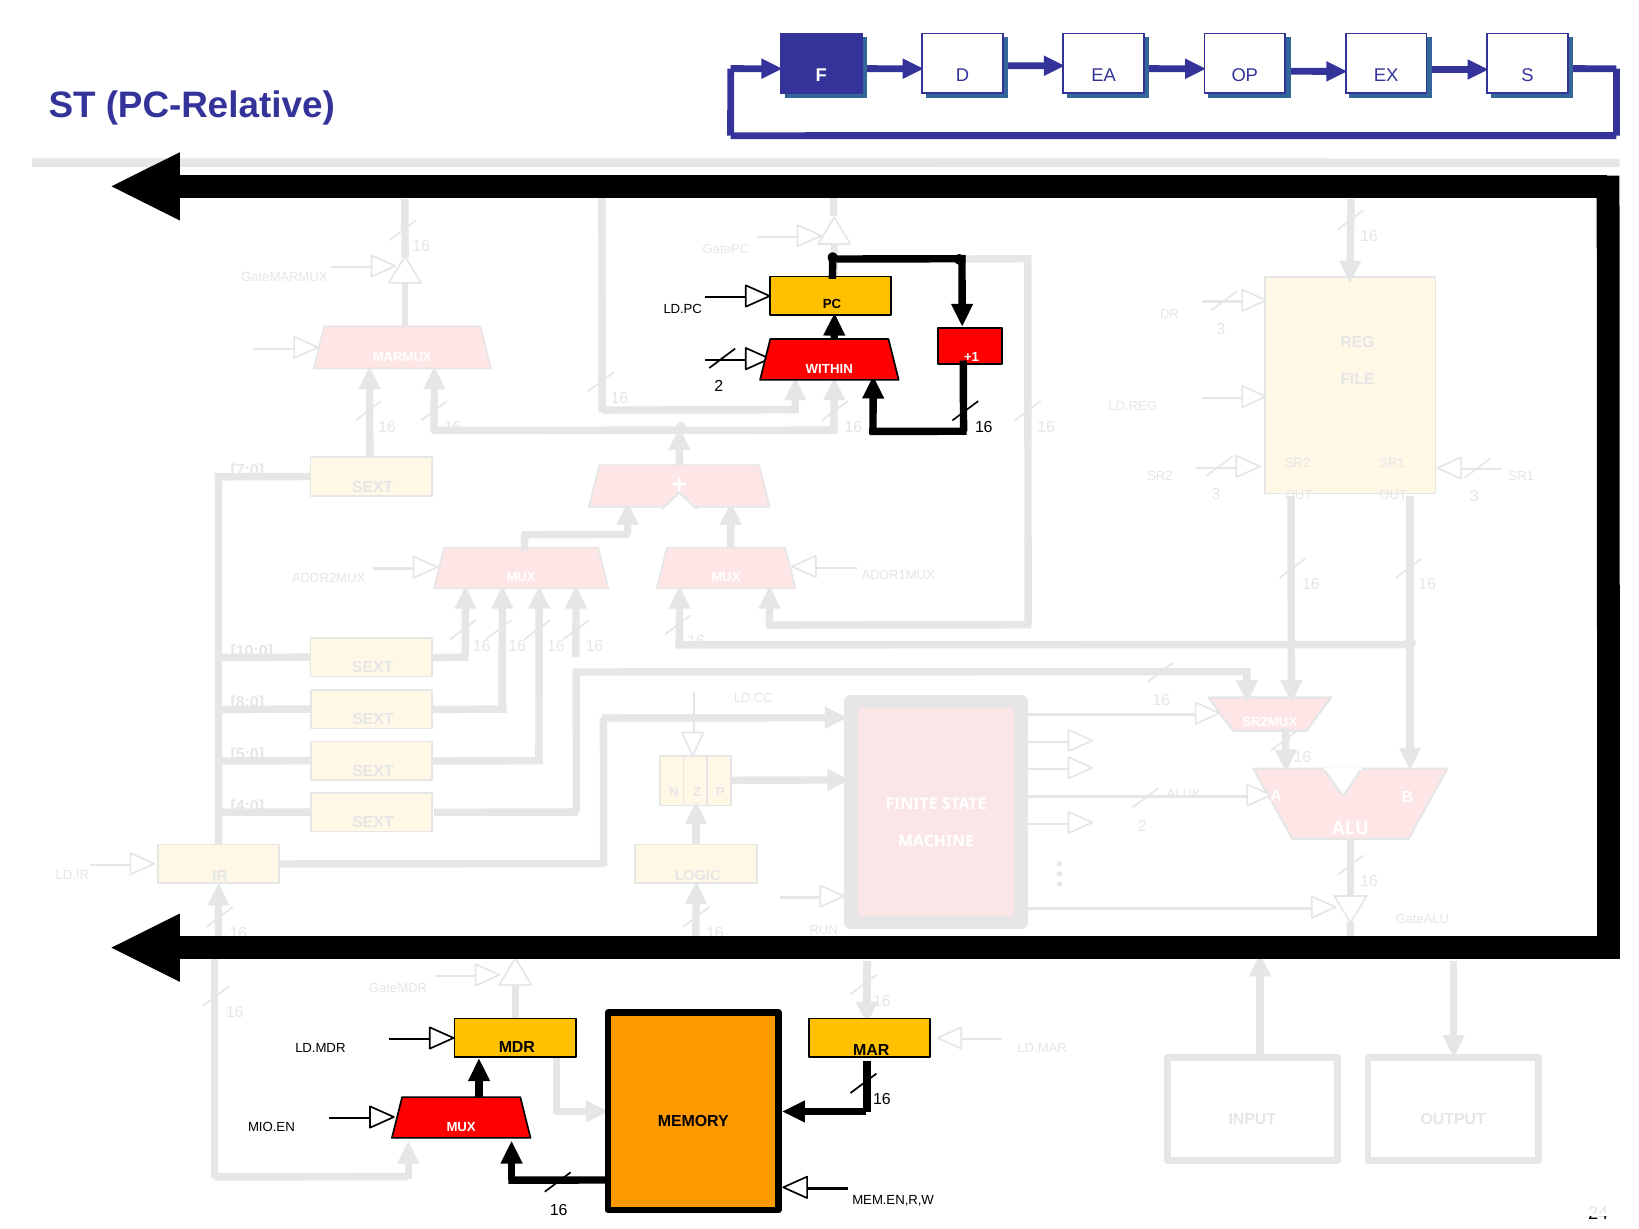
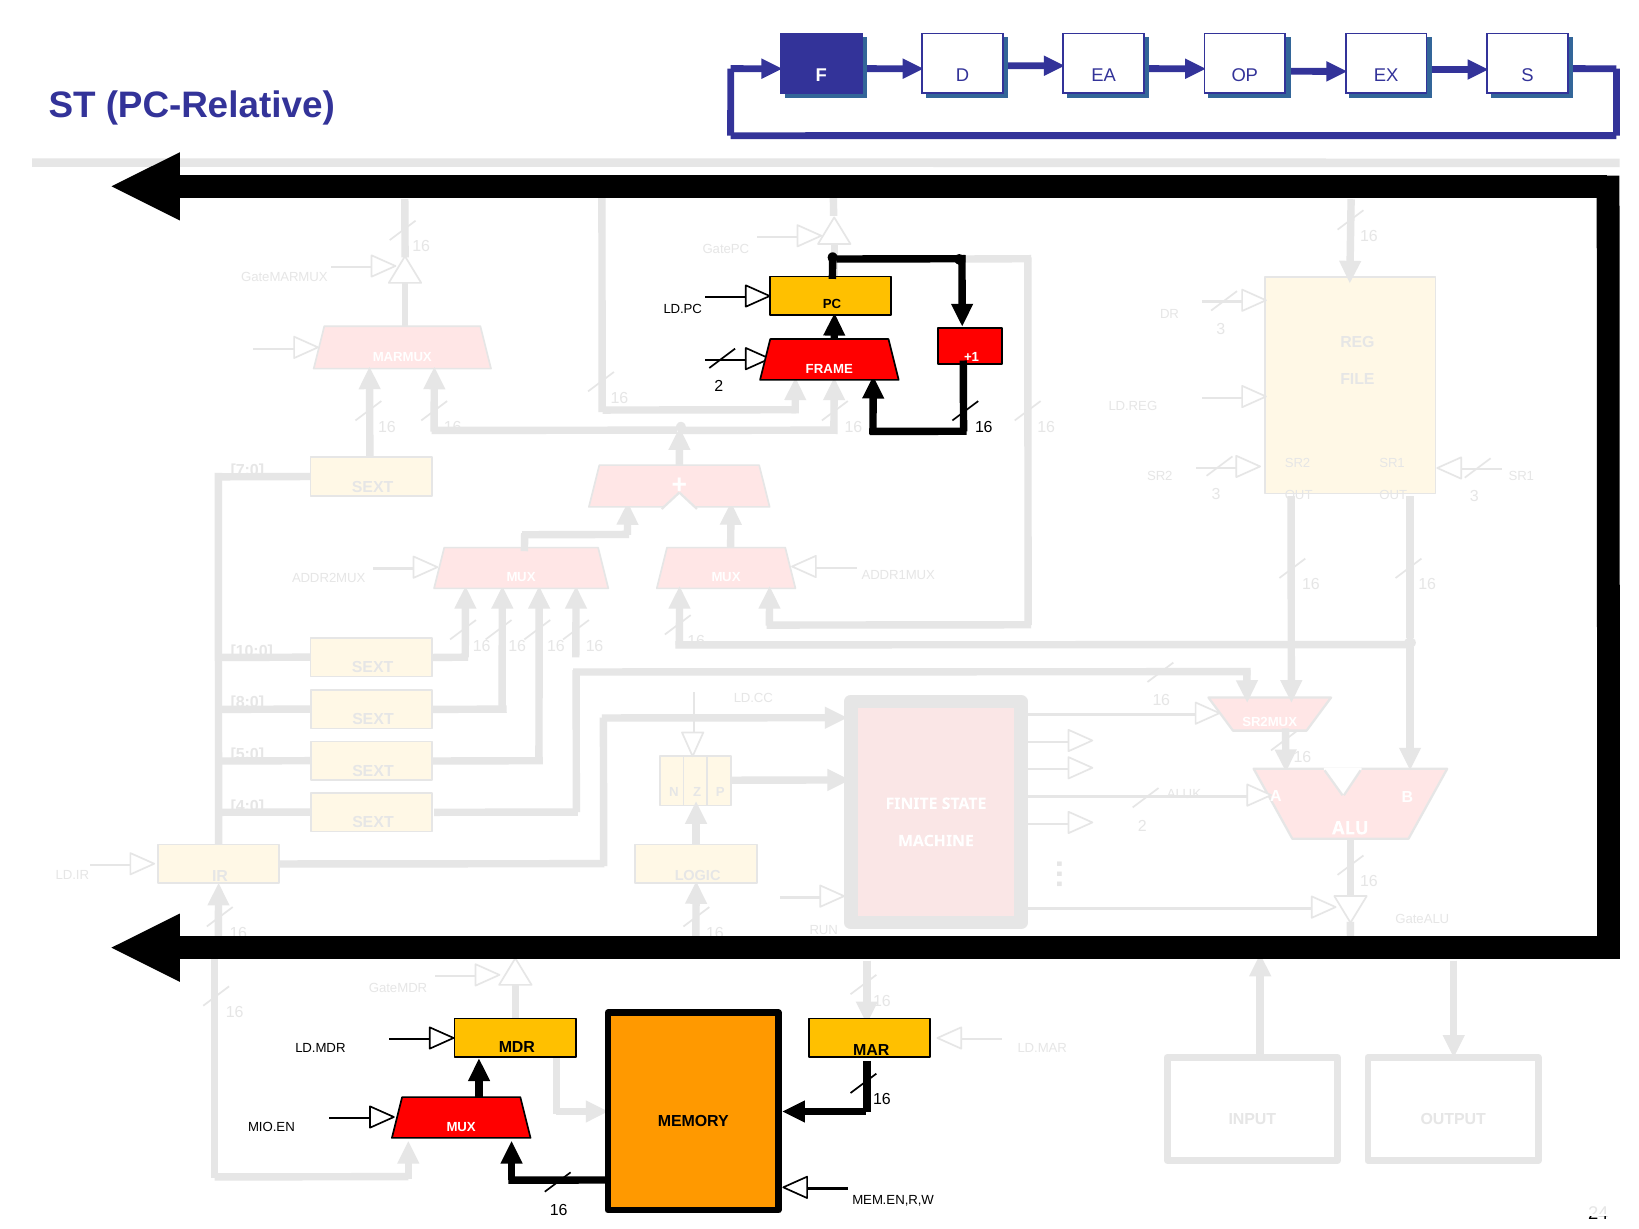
WITHIN: WITHIN -> FRAME
